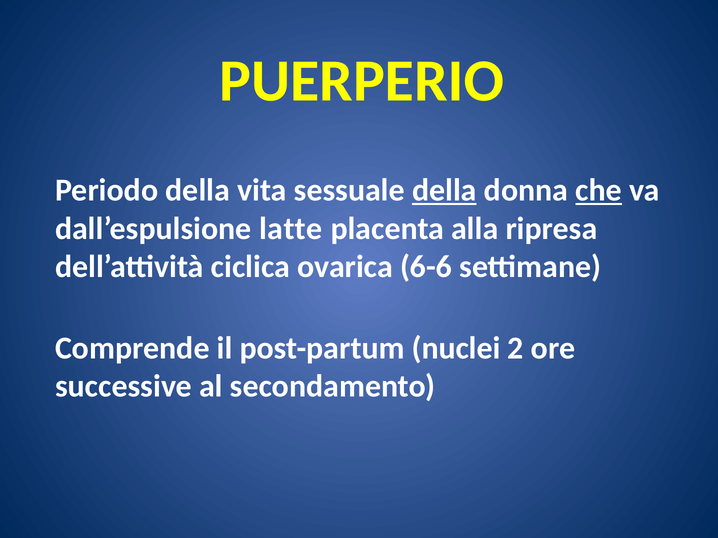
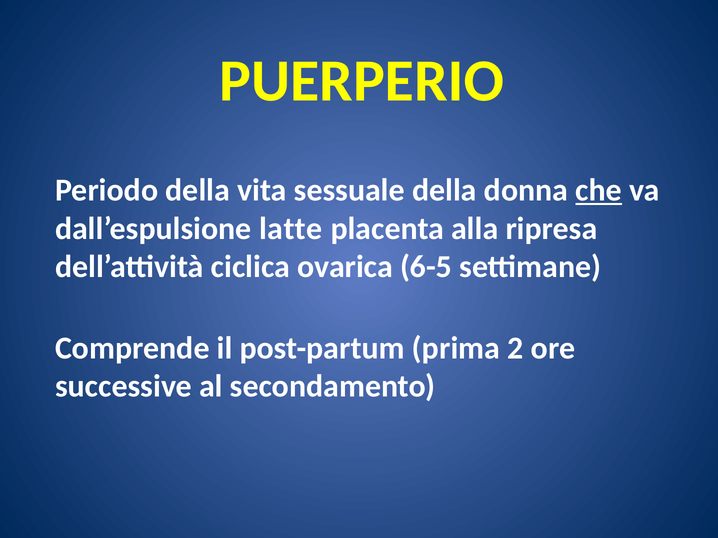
della at (444, 191) underline: present -> none
6-6: 6-6 -> 6-5
nuclei: nuclei -> prima
